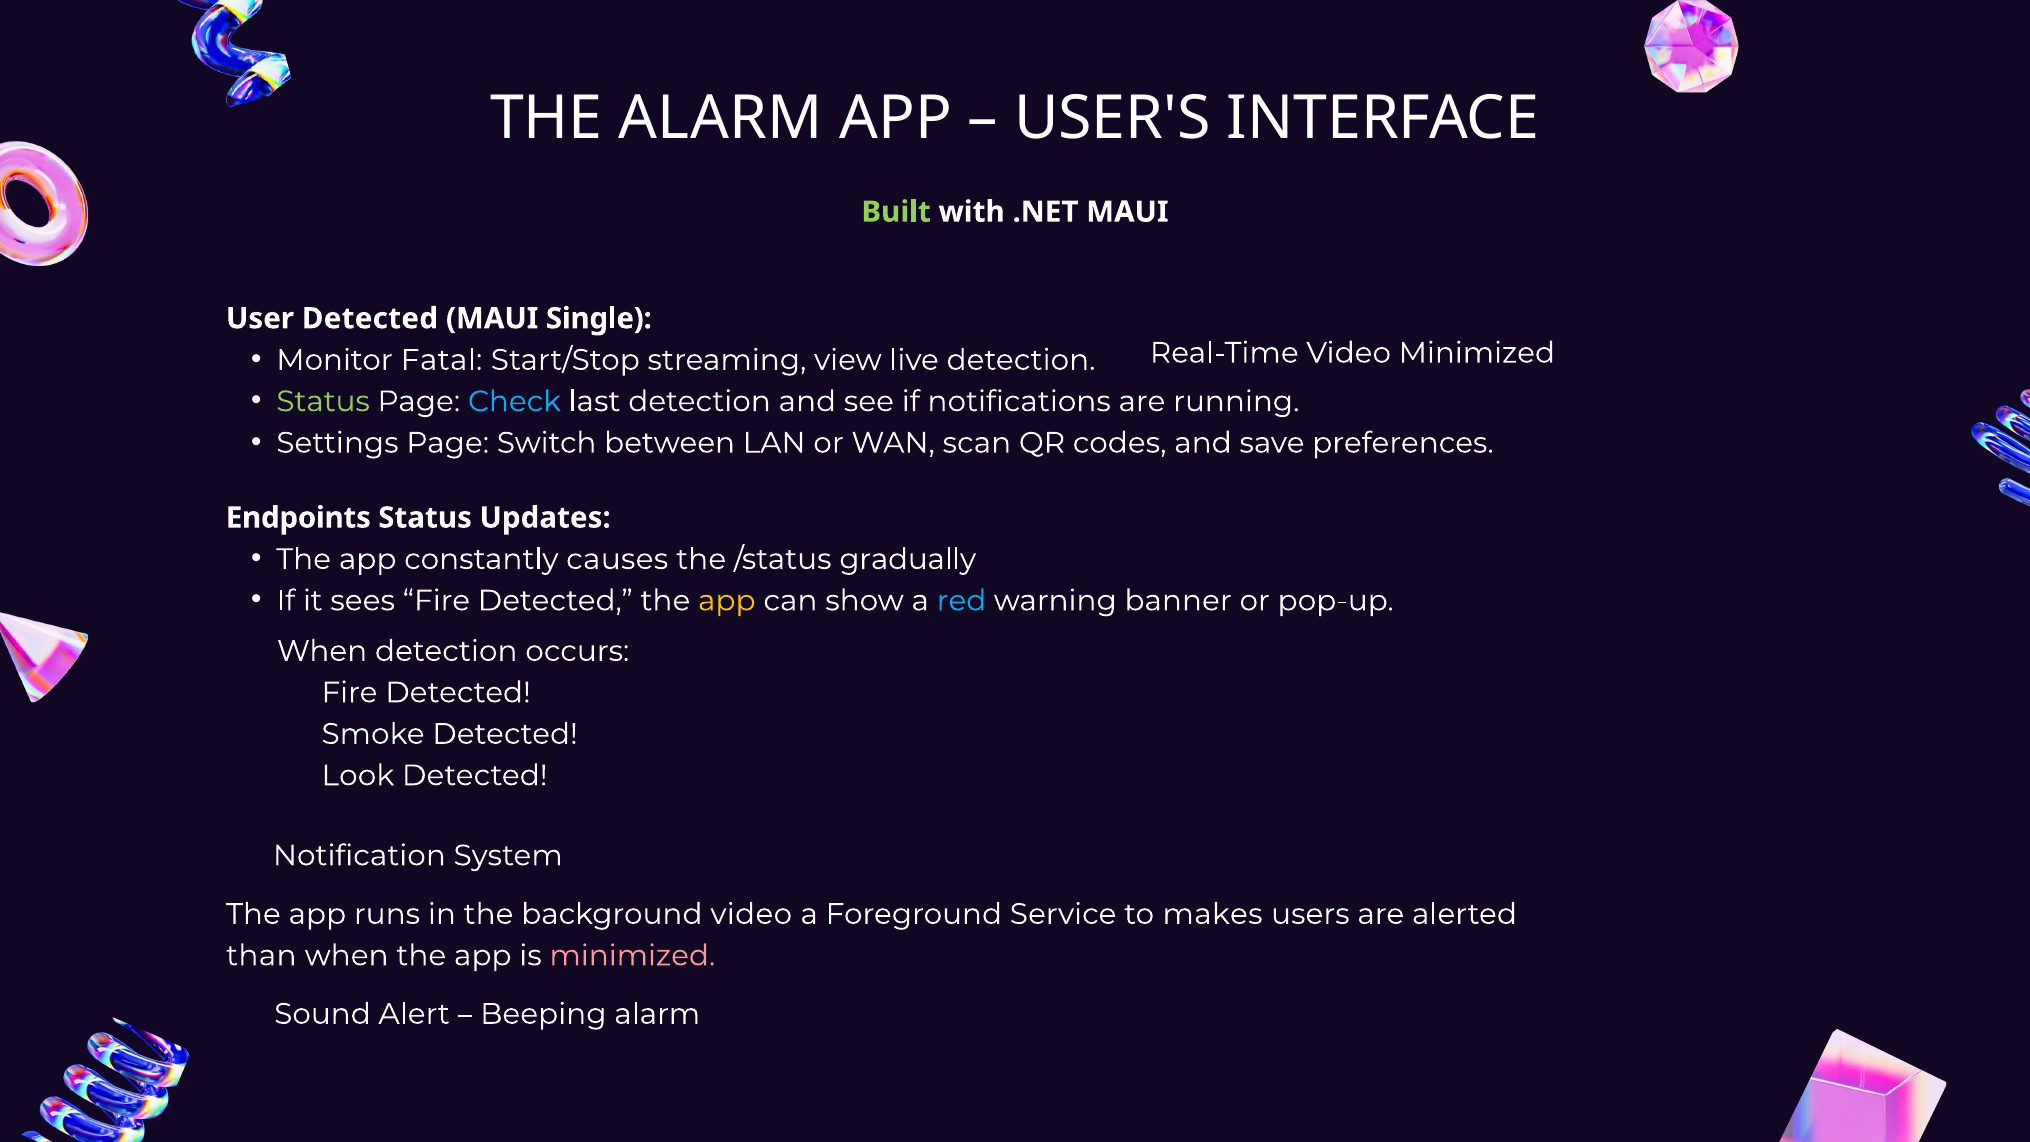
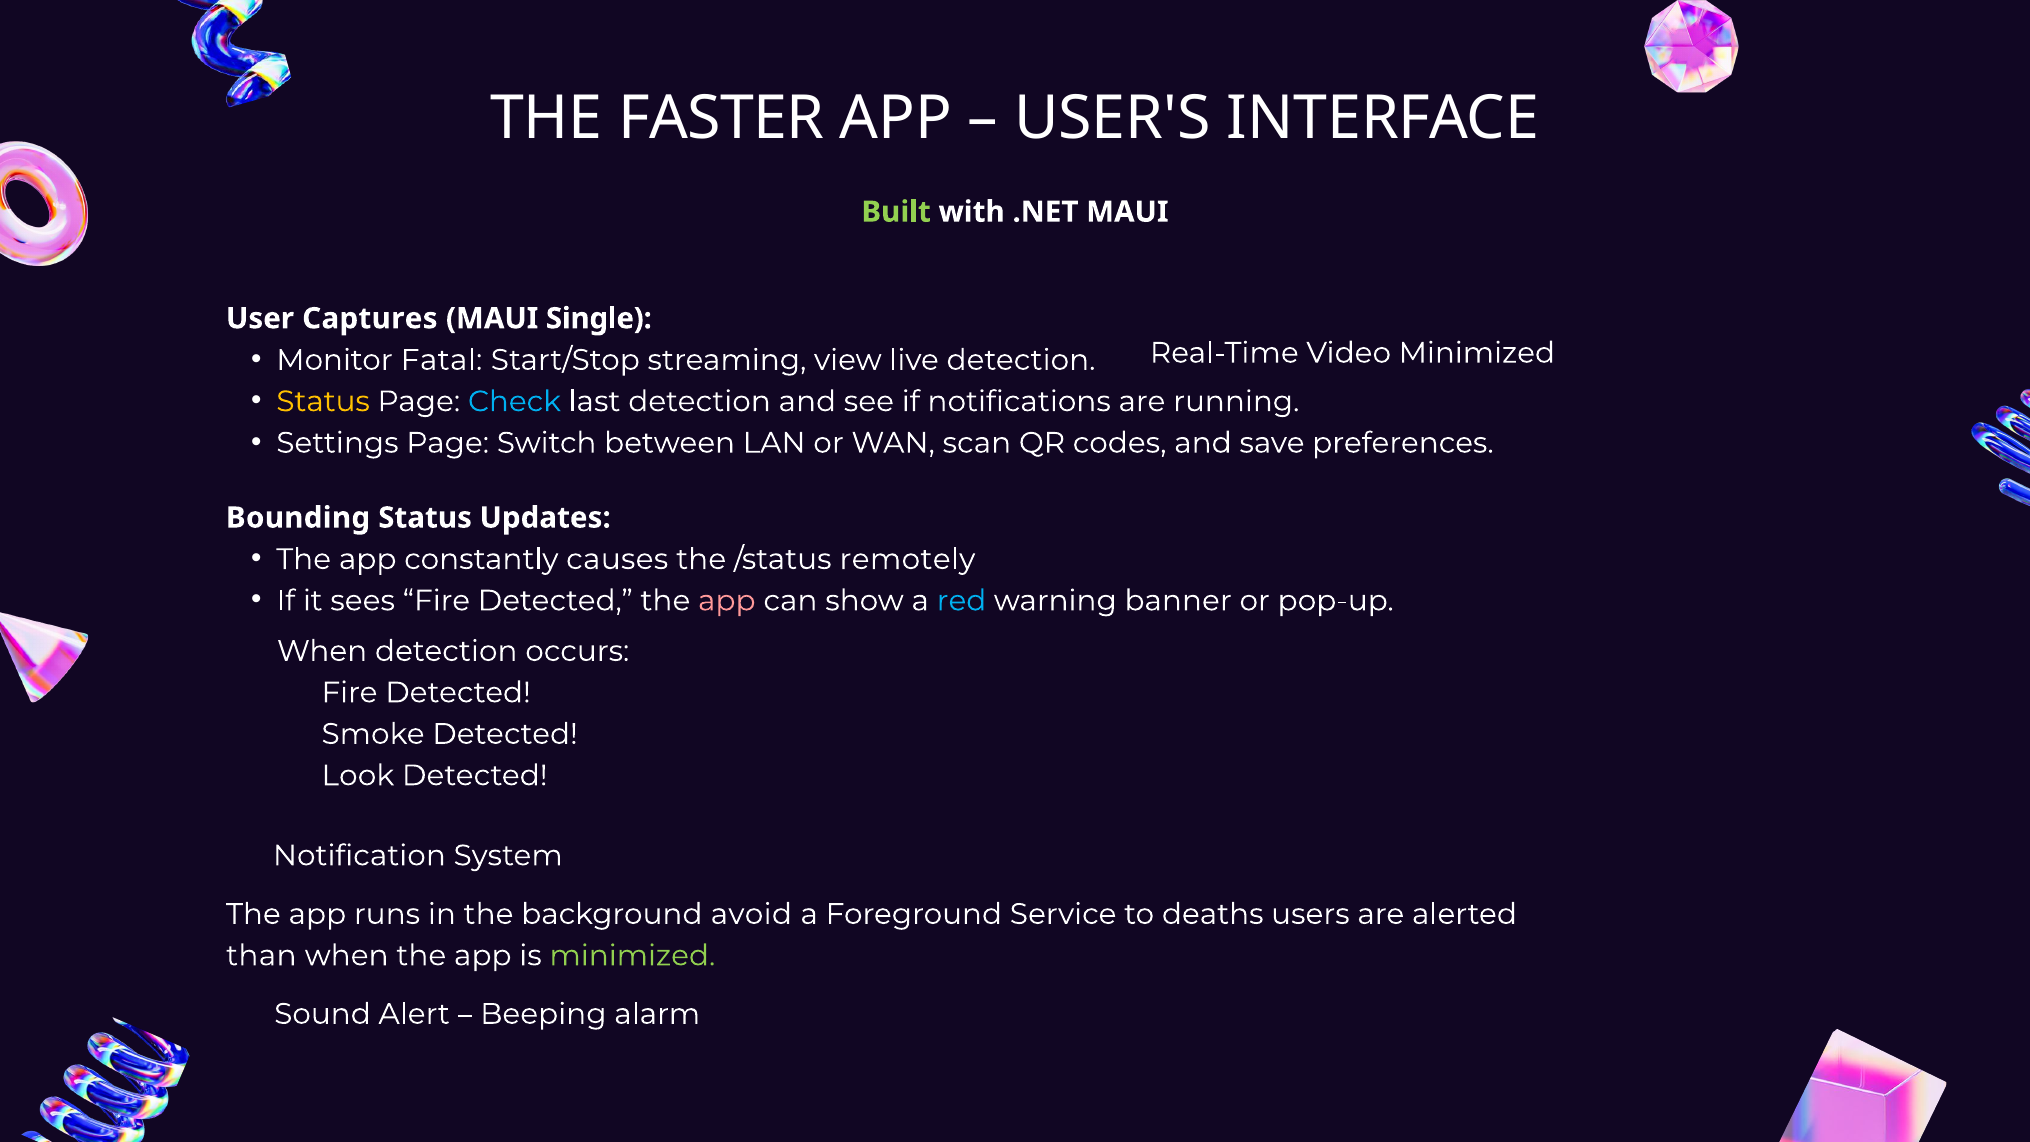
THE ALARM: ALARM -> FASTER
User Detected: Detected -> Captures
Status at (323, 401) colour: light green -> yellow
Endpoints: Endpoints -> Bounding
gradually: gradually -> remotely
app at (727, 601) colour: yellow -> pink
background video: video -> avoid
makes: makes -> deaths
minimized at (632, 955) colour: pink -> light green
